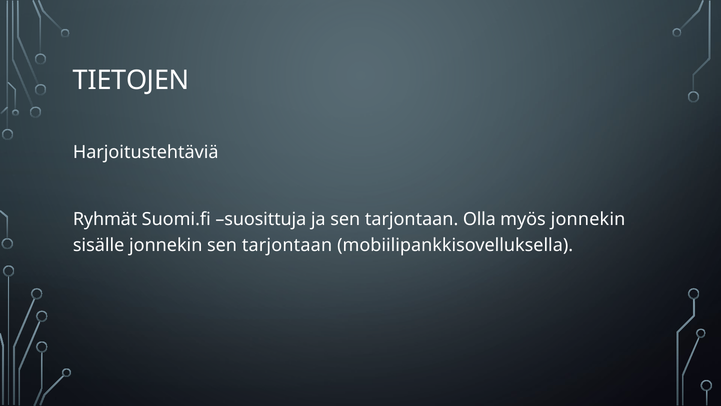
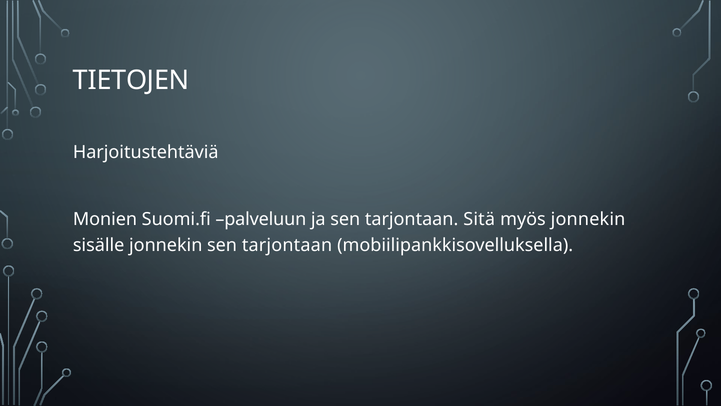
Ryhmät: Ryhmät -> Monien
suosittuja: suosittuja -> palveluun
Olla: Olla -> Sitä
